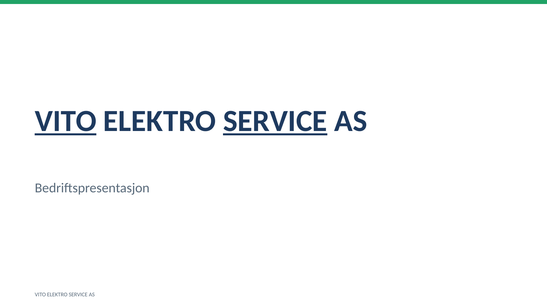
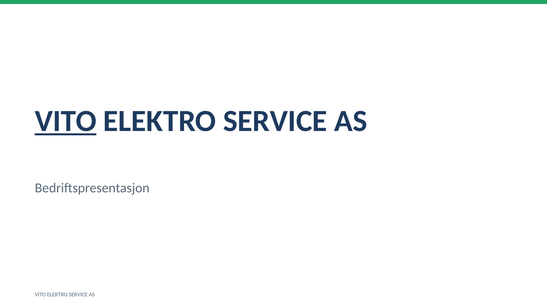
SERVICE at (275, 121) underline: present -> none
